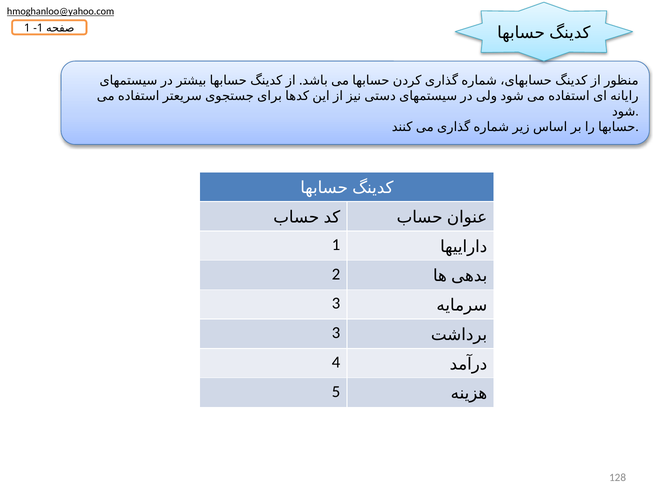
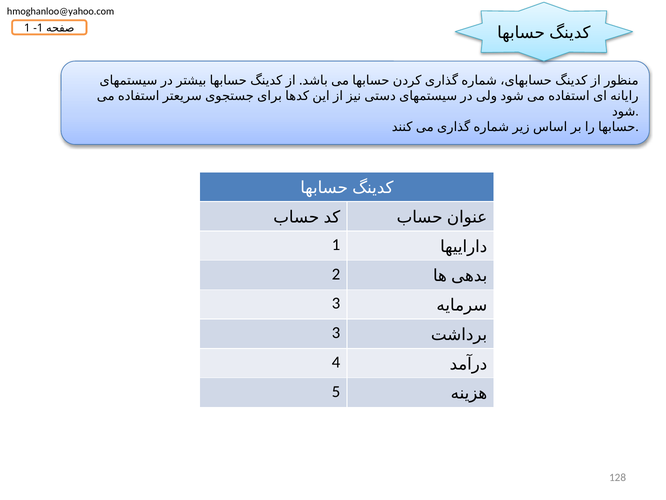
hmoghanloo@yahoo.com underline: present -> none
